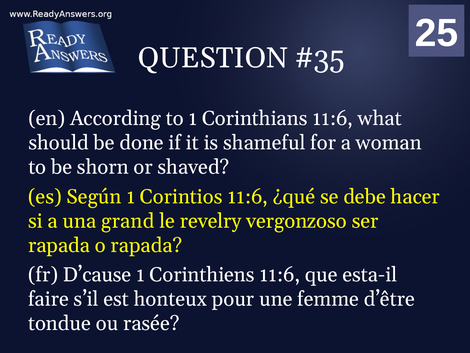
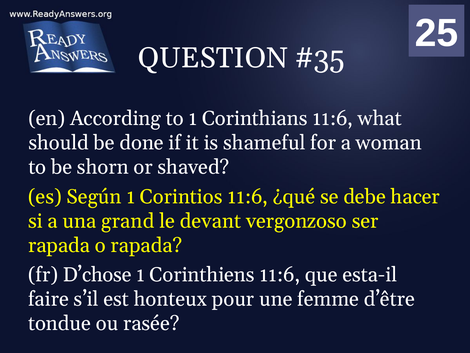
revelry: revelry -> devant
D’cause: D’cause -> D’chose
